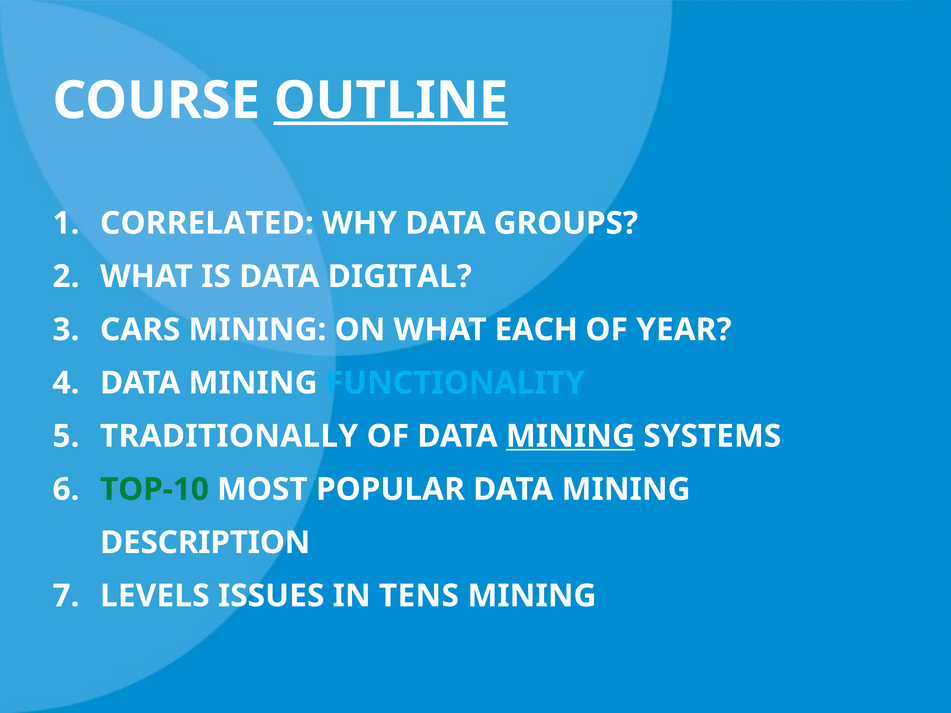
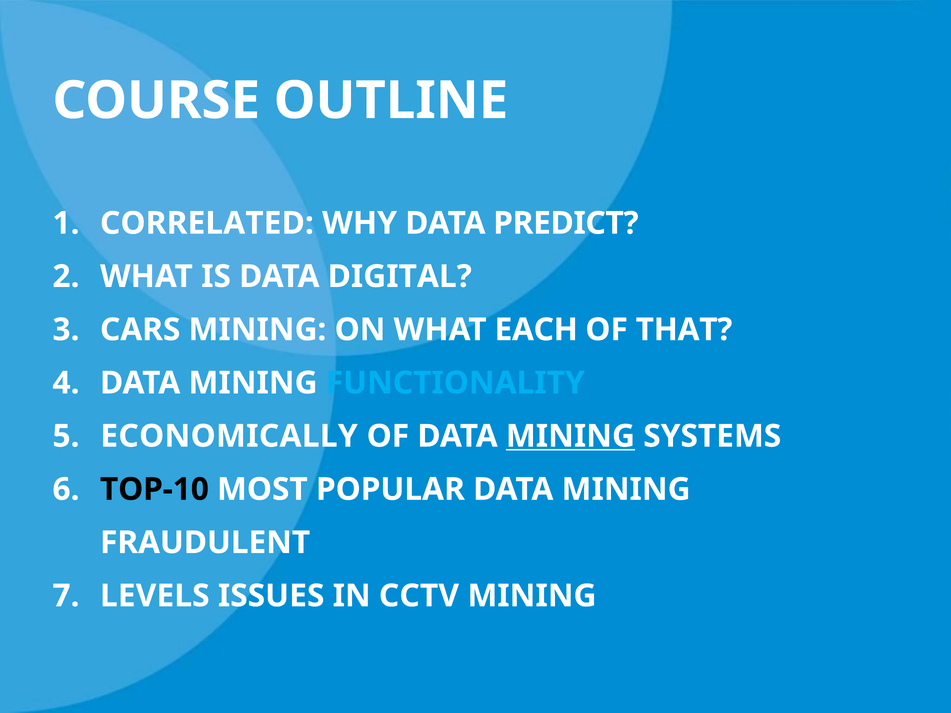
OUTLINE underline: present -> none
GROUPS: GROUPS -> PREDICT
YEAR: YEAR -> THAT
TRADITIONALLY: TRADITIONALLY -> ECONOMICALLY
TOP-10 colour: green -> black
DESCRIPTION: DESCRIPTION -> FRAUDULENT
TENS: TENS -> CCTV
